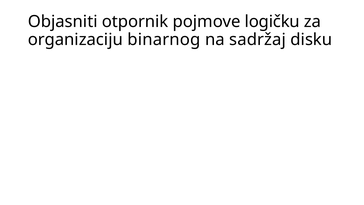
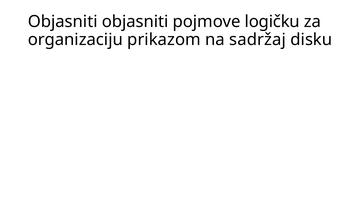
Objasniti otpornik: otpornik -> objasniti
binarnog: binarnog -> prikazom
